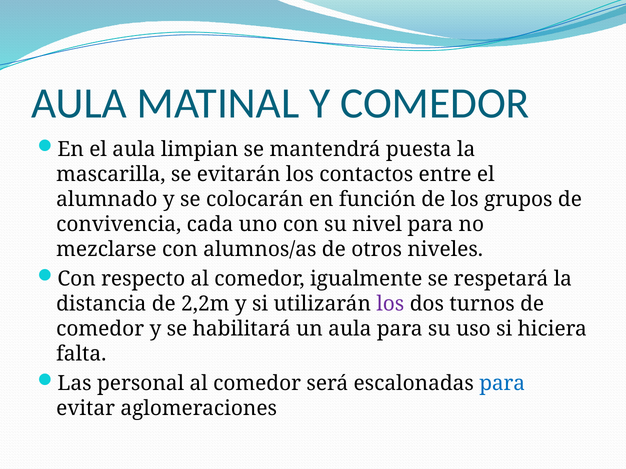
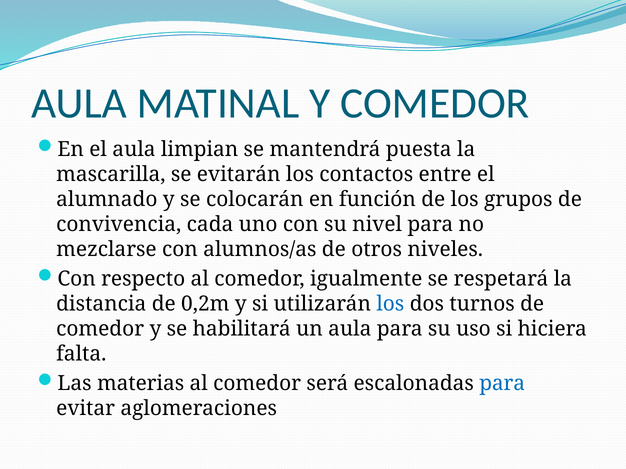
2,2m: 2,2m -> 0,2m
los at (390, 304) colour: purple -> blue
personal: personal -> materias
